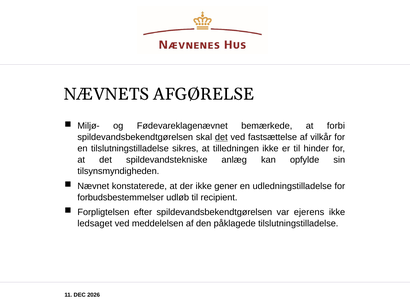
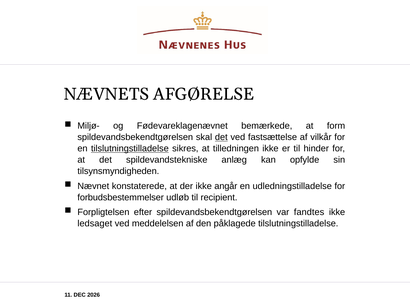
forbi: forbi -> form
tilslutningstilladelse at (130, 149) underline: none -> present
gener: gener -> angår
ejerens: ejerens -> fandtes
